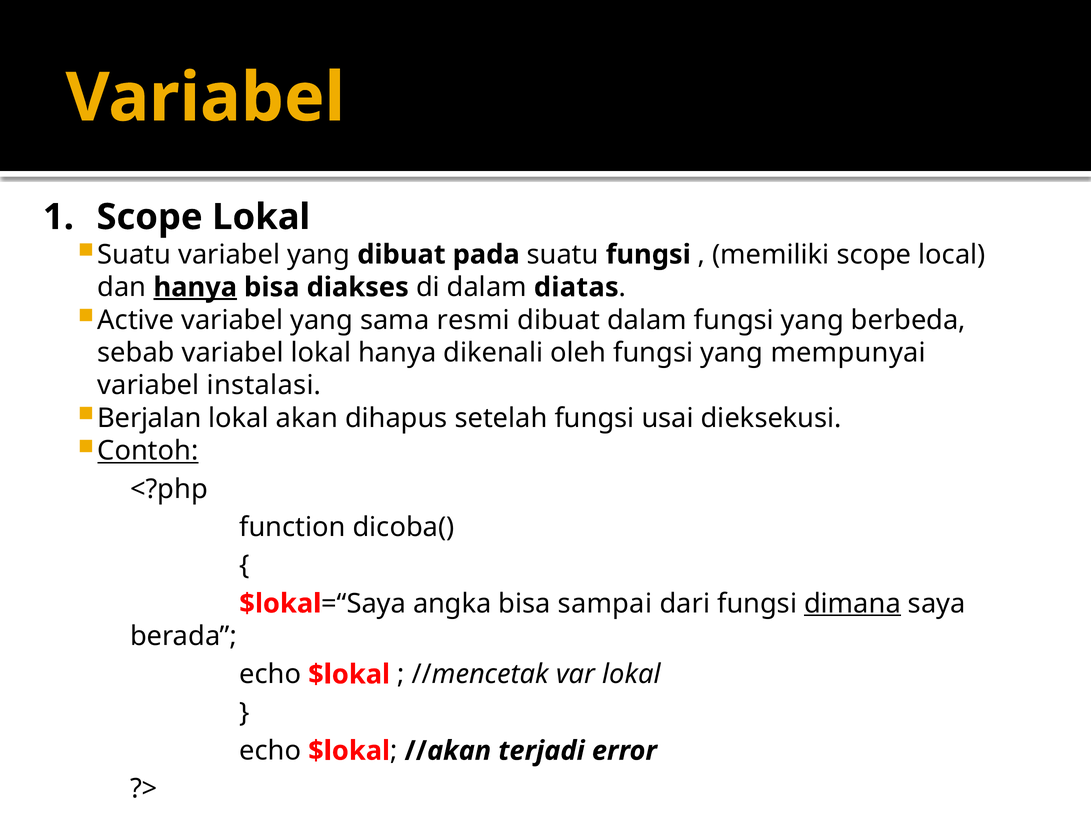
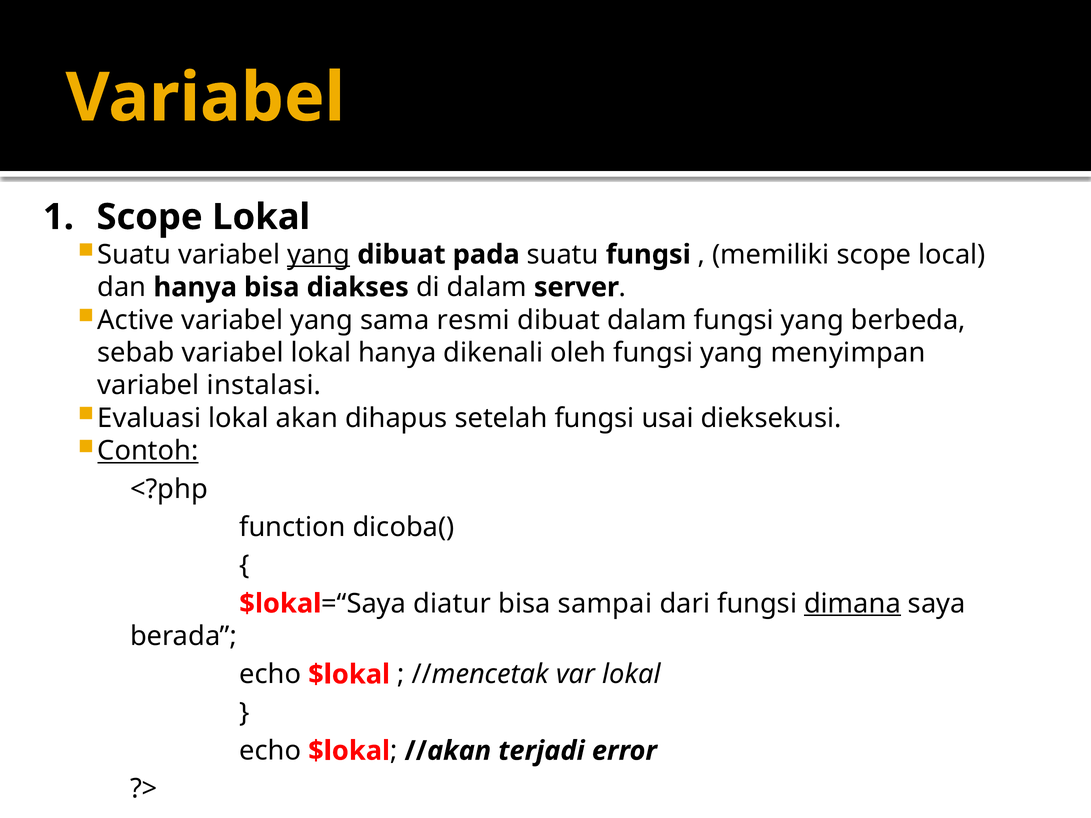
yang at (319, 255) underline: none -> present
hanya at (195, 287) underline: present -> none
diatas: diatas -> server
mempunyai: mempunyai -> menyimpan
Berjalan: Berjalan -> Evaluasi
angka: angka -> diatur
